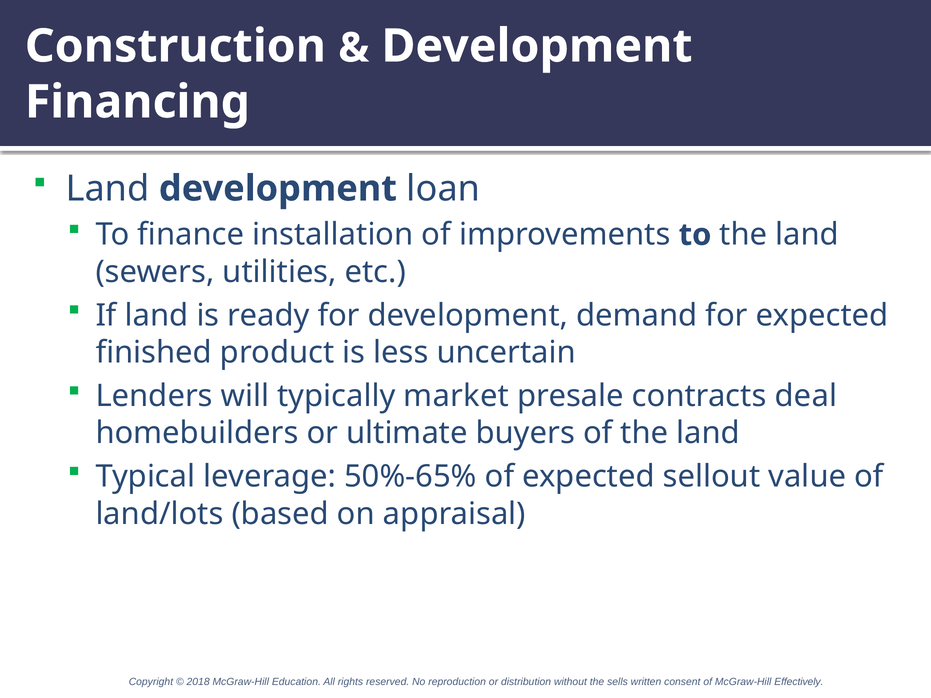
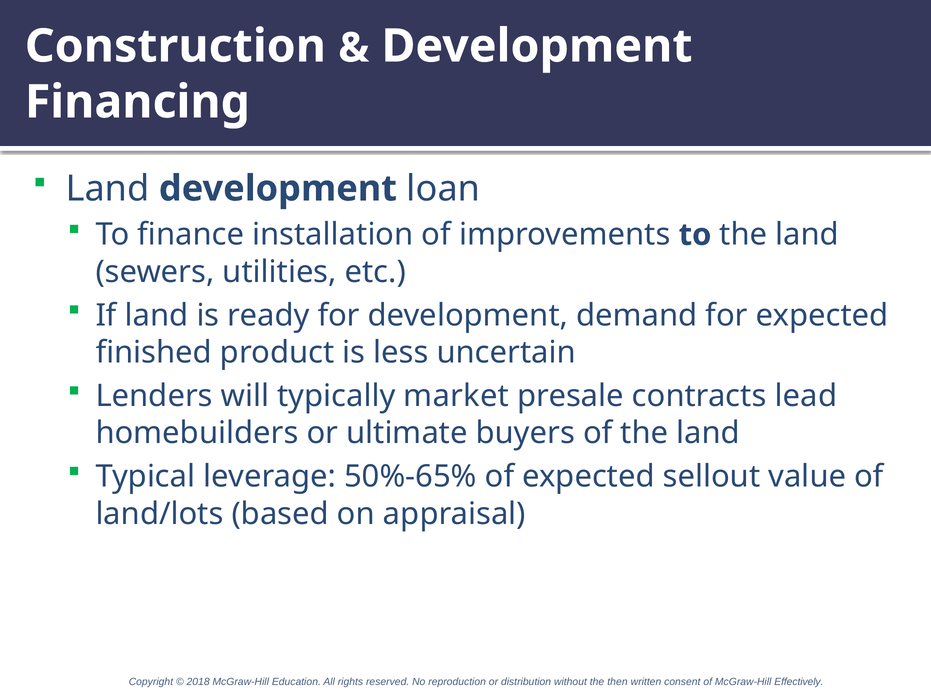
deal: deal -> lead
sells: sells -> then
